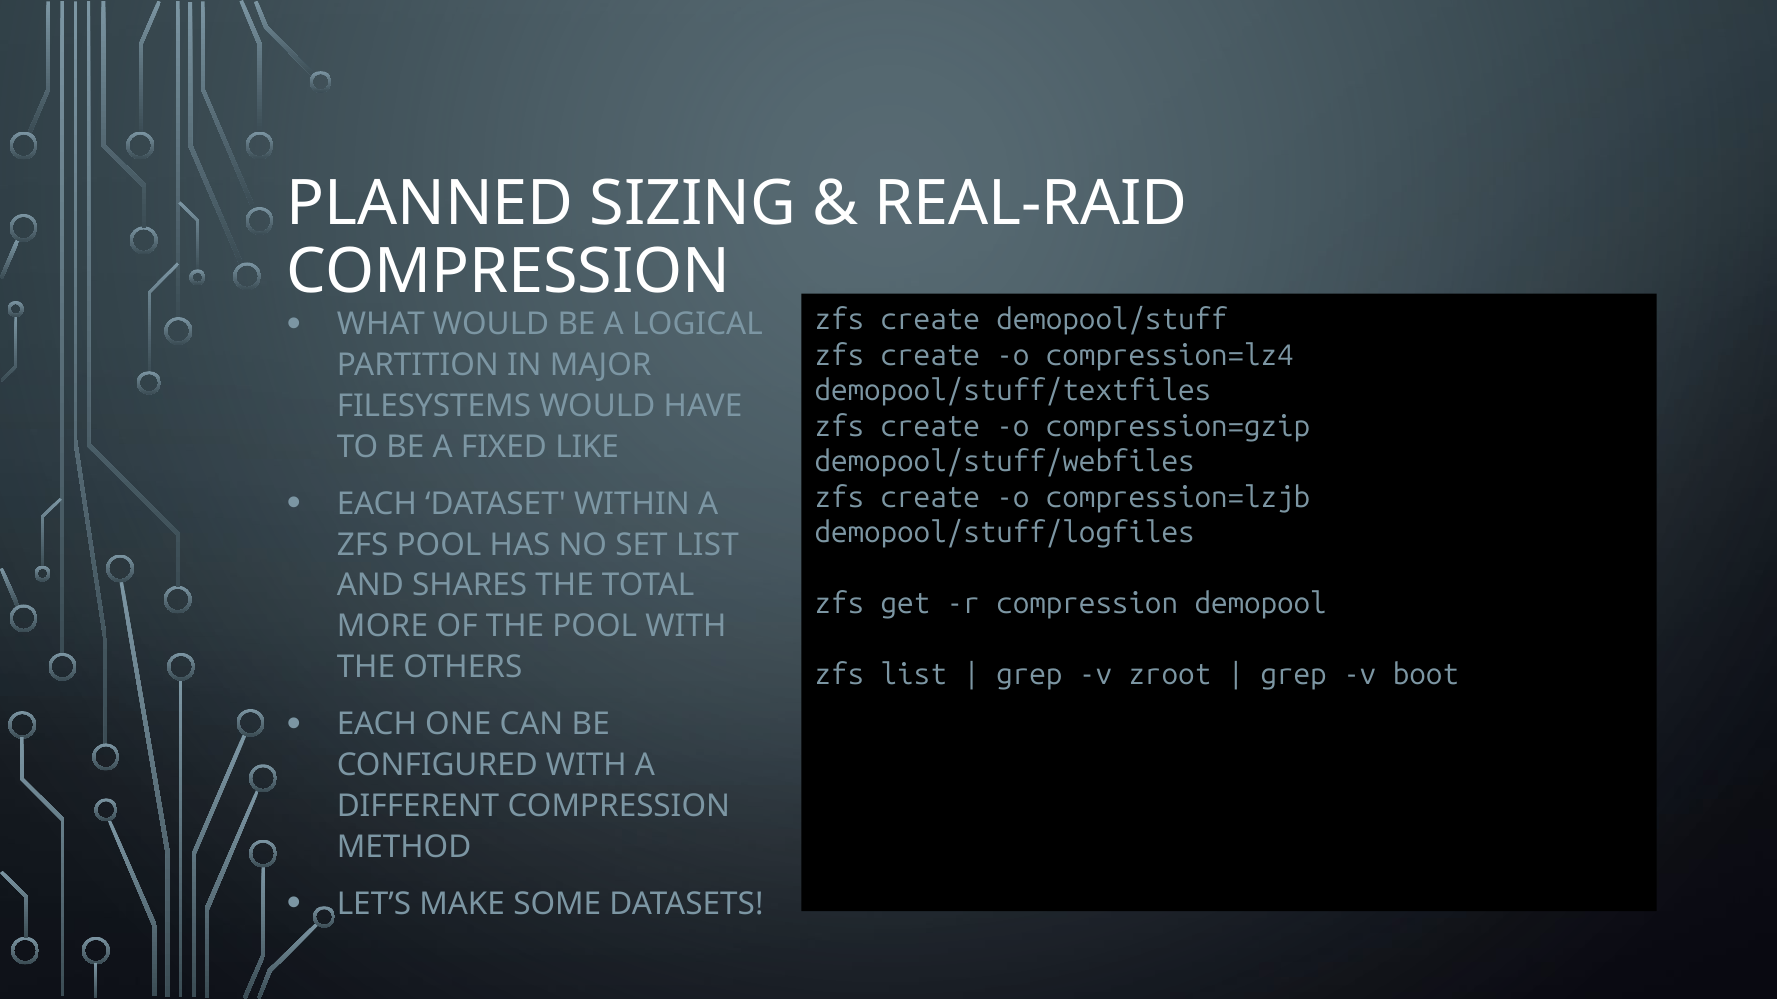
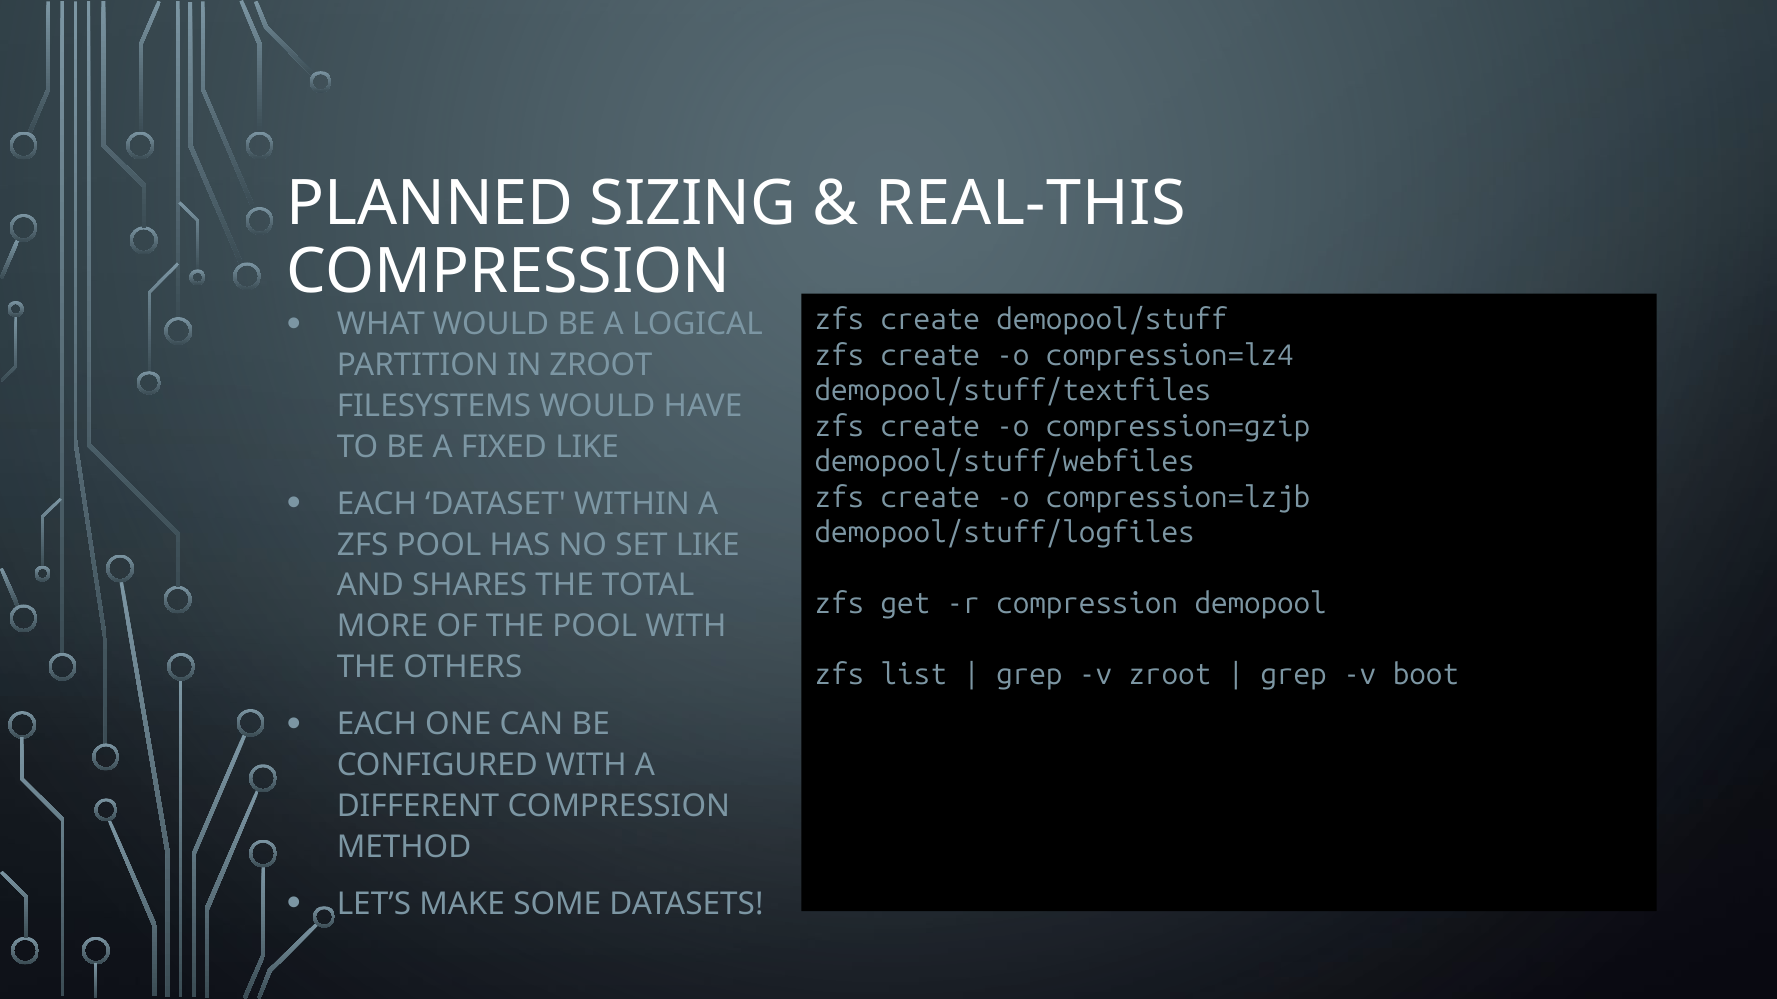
REAL-RAID: REAL-RAID -> REAL-THIS
IN MAJOR: MAJOR -> ZROOT
SET LIST: LIST -> LIKE
